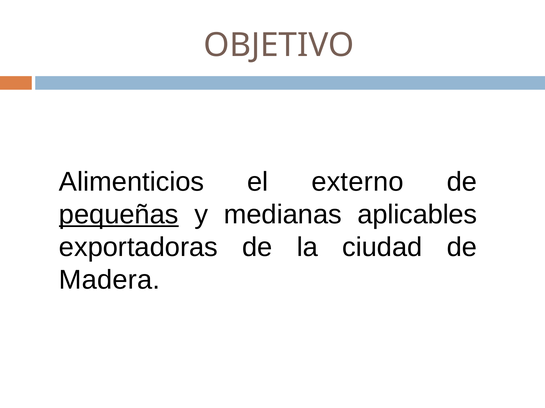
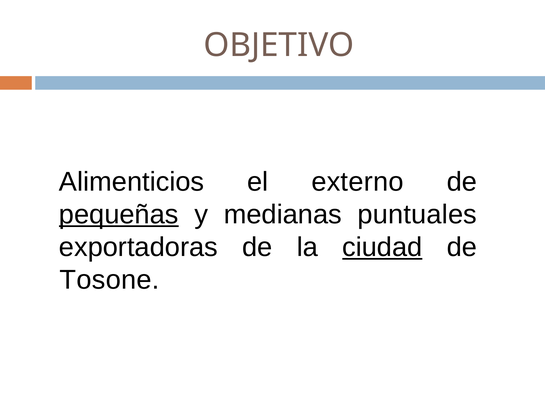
aplicables: aplicables -> puntuales
ciudad underline: none -> present
Madera: Madera -> Tosone
